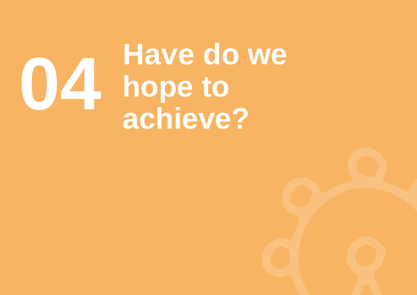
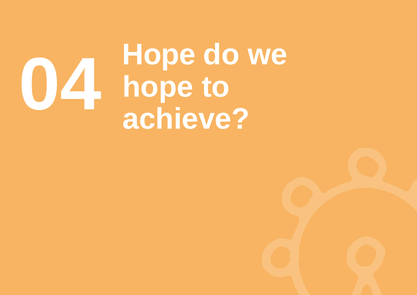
04 Have: Have -> Hope
